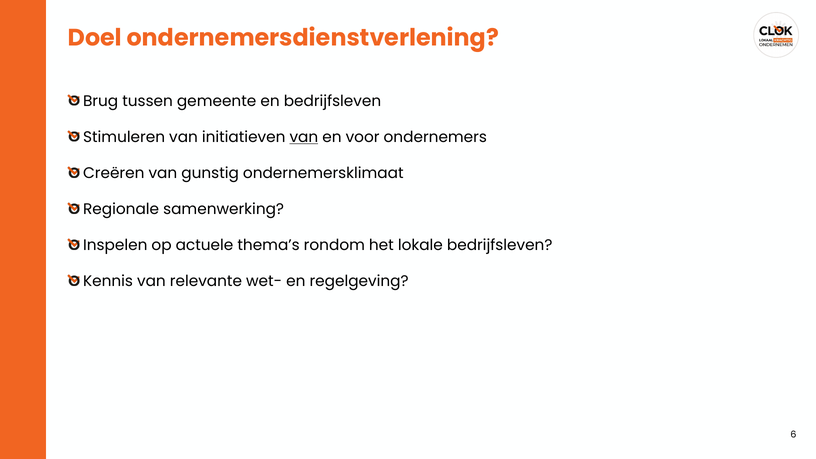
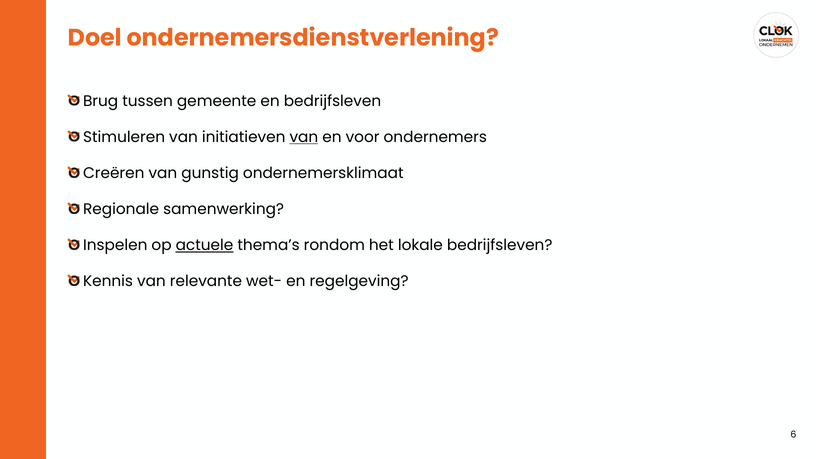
actuele underline: none -> present
